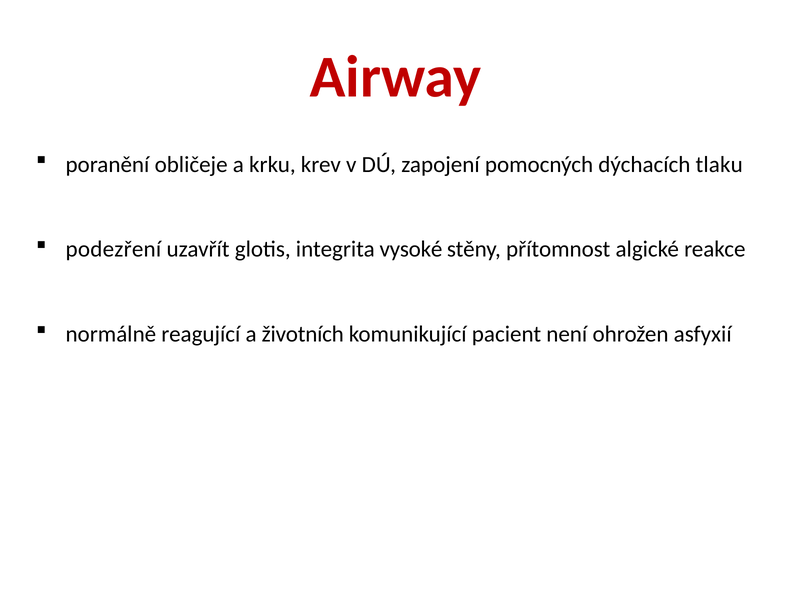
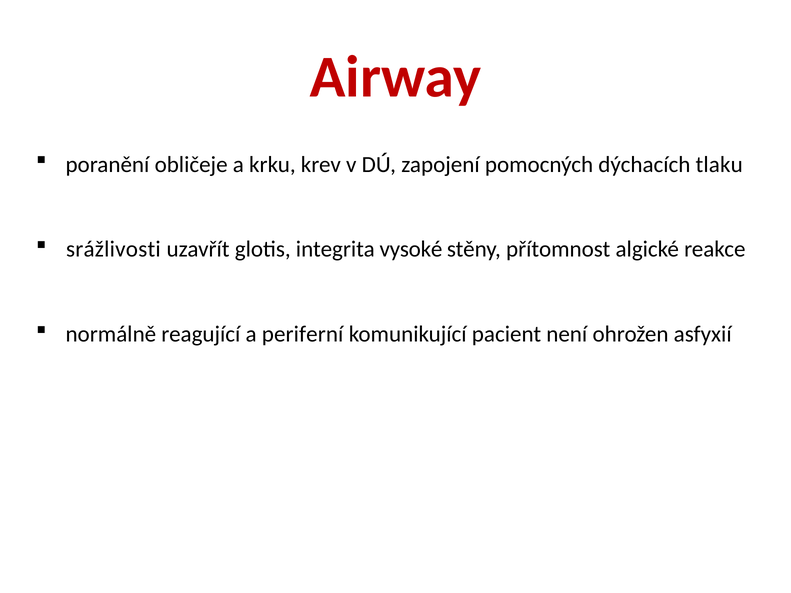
podezření: podezření -> srážlivosti
životních: životních -> periferní
